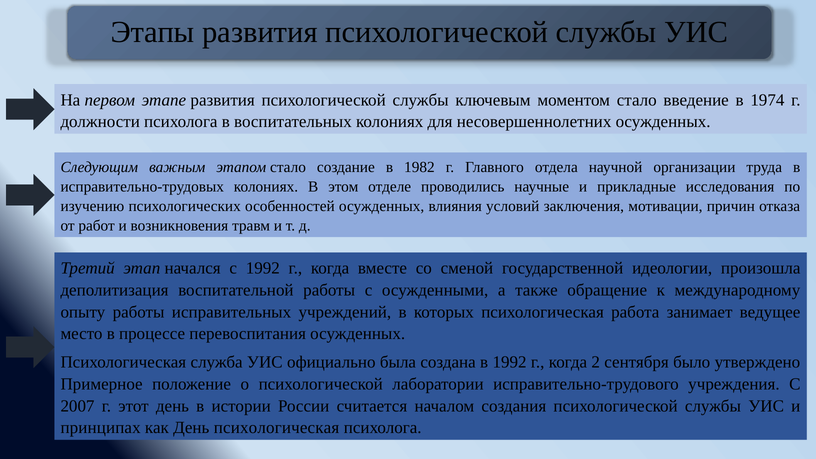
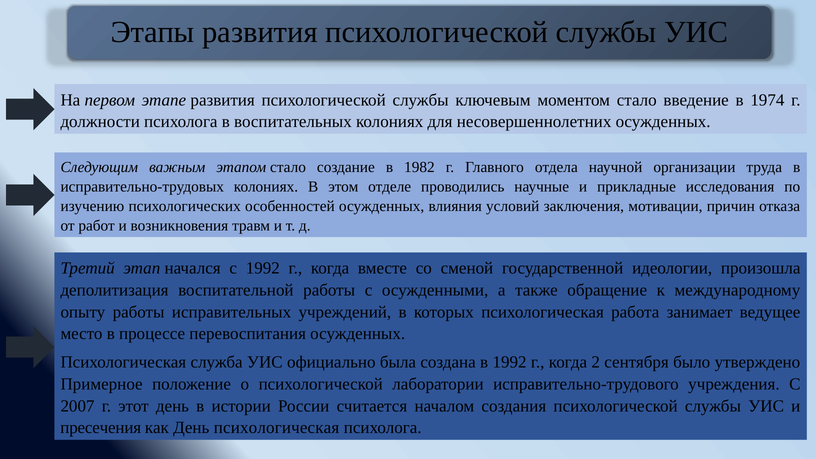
принципах: принципах -> пресечения
